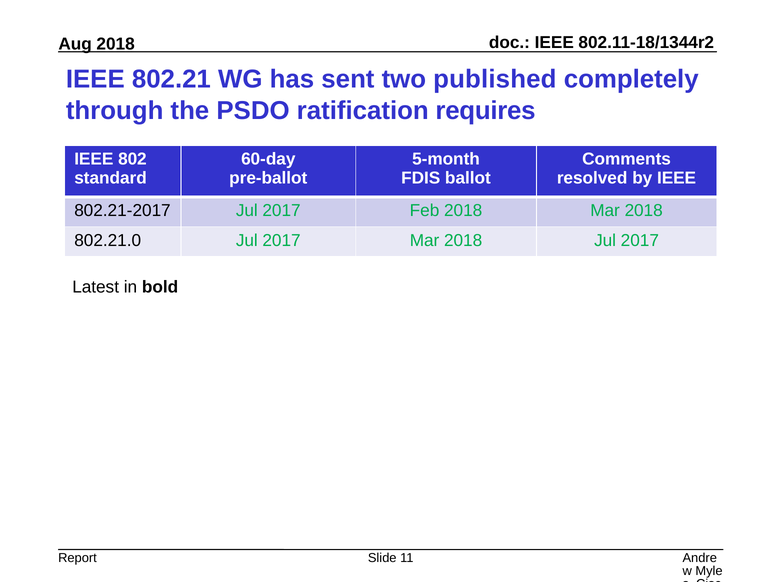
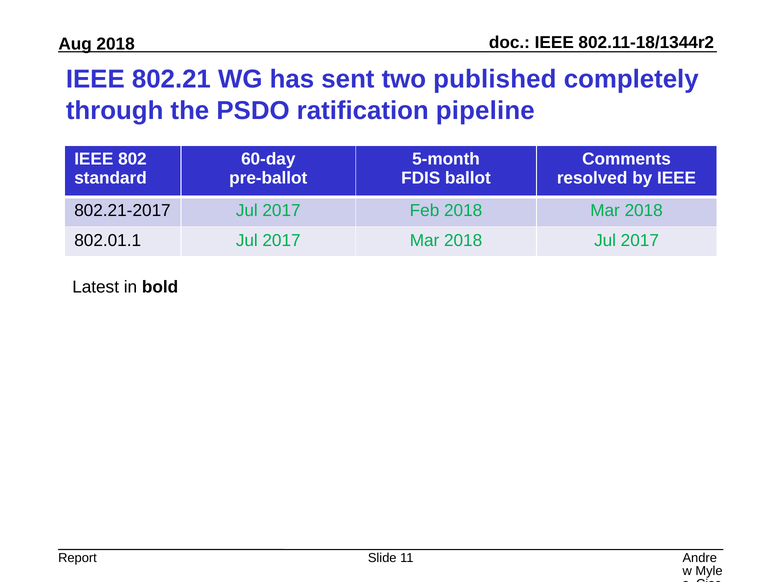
requires: requires -> pipeline
802.21.0: 802.21.0 -> 802.01.1
